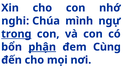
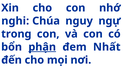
mình: mình -> nguy
trong underline: present -> none
Cùng: Cùng -> Nhất
